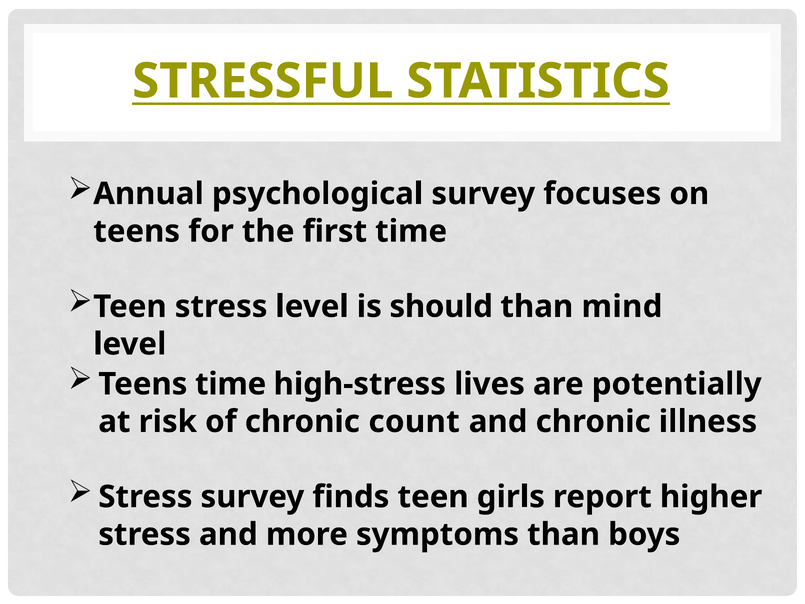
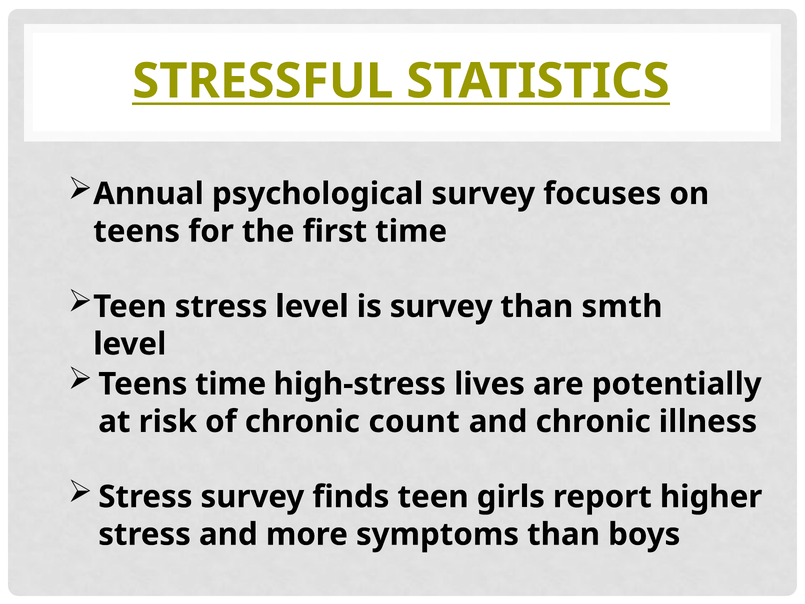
is should: should -> survey
mind: mind -> smth
